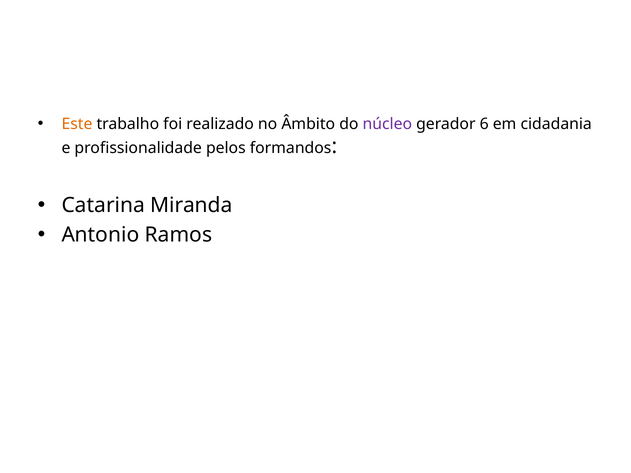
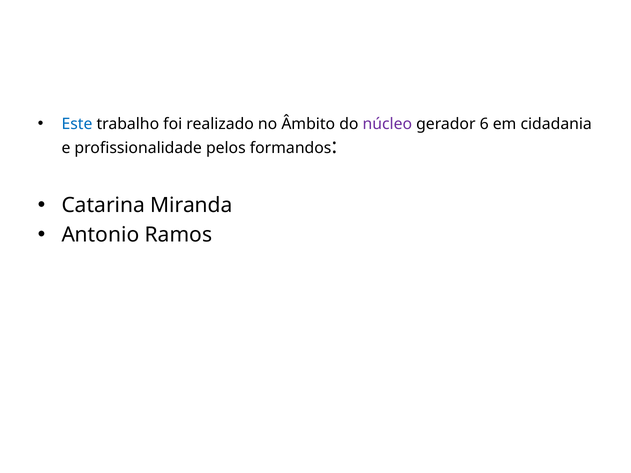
Este colour: orange -> blue
